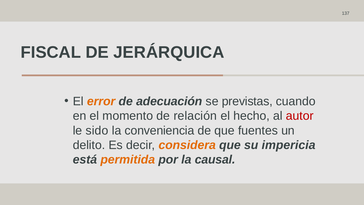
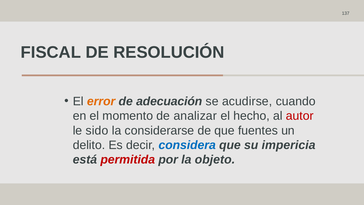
JERÁRQUICA: JERÁRQUICA -> RESOLUCIÓN
previstas: previstas -> acudirse
relación: relación -> analizar
conveniencia: conveniencia -> considerarse
considera colour: orange -> blue
permitida colour: orange -> red
causal: causal -> objeto
